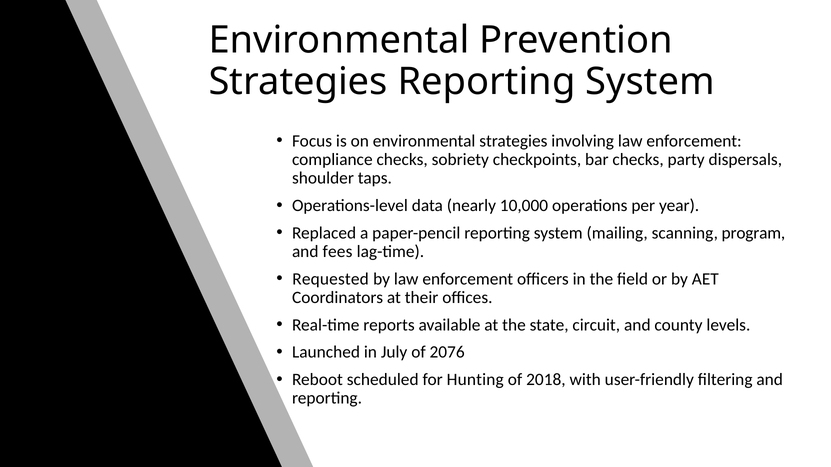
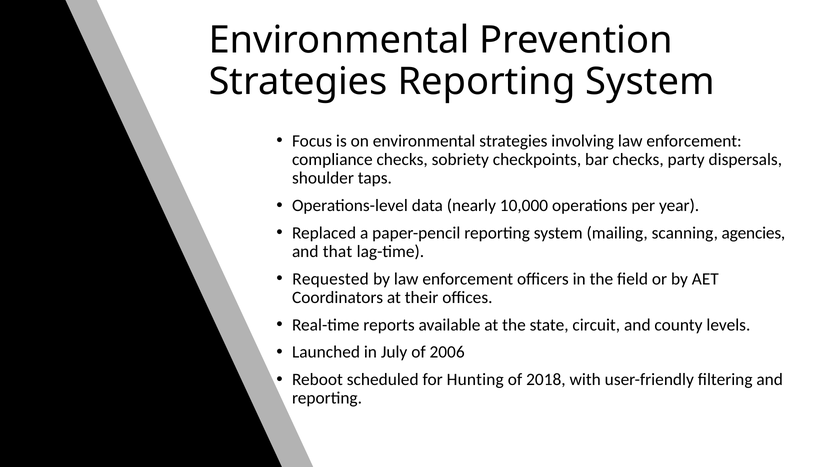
program: program -> agencies
fees: fees -> that
2076: 2076 -> 2006
